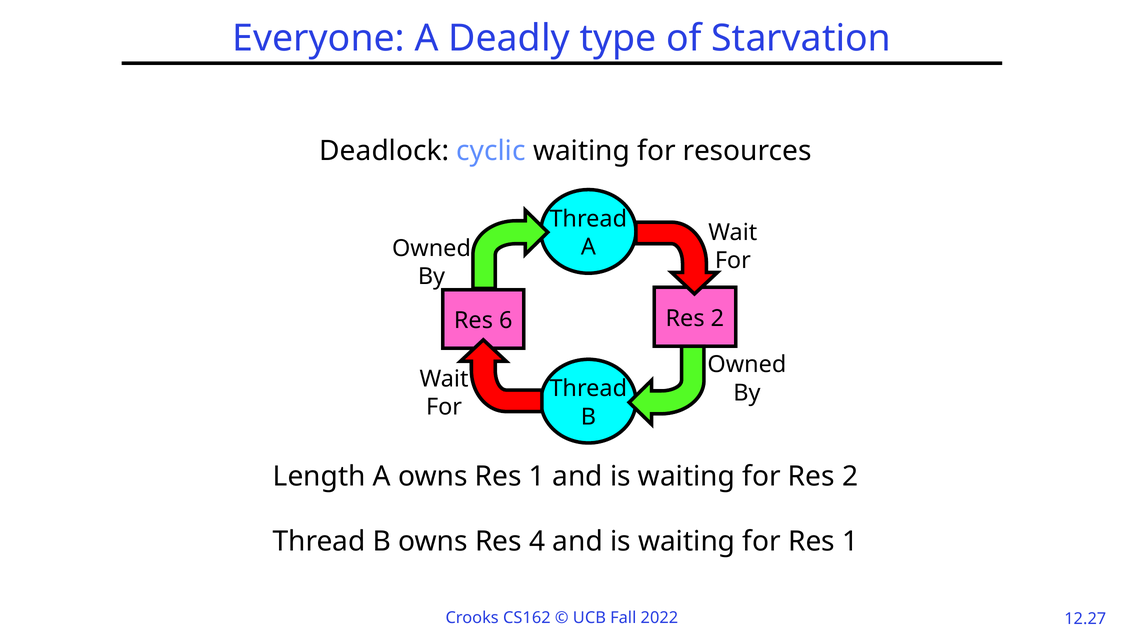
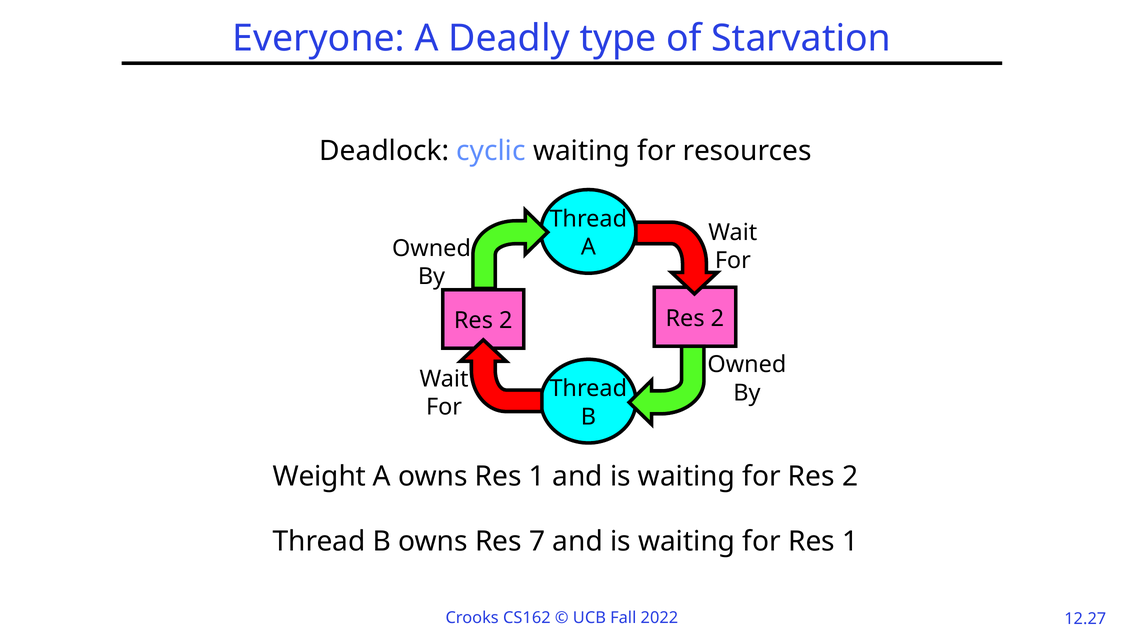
6 at (506, 321): 6 -> 2
Length: Length -> Weight
4: 4 -> 7
